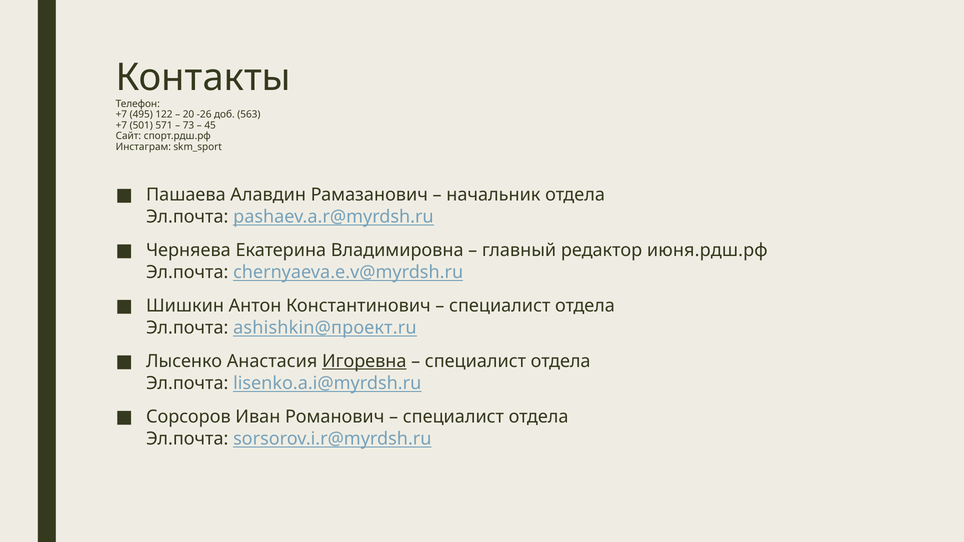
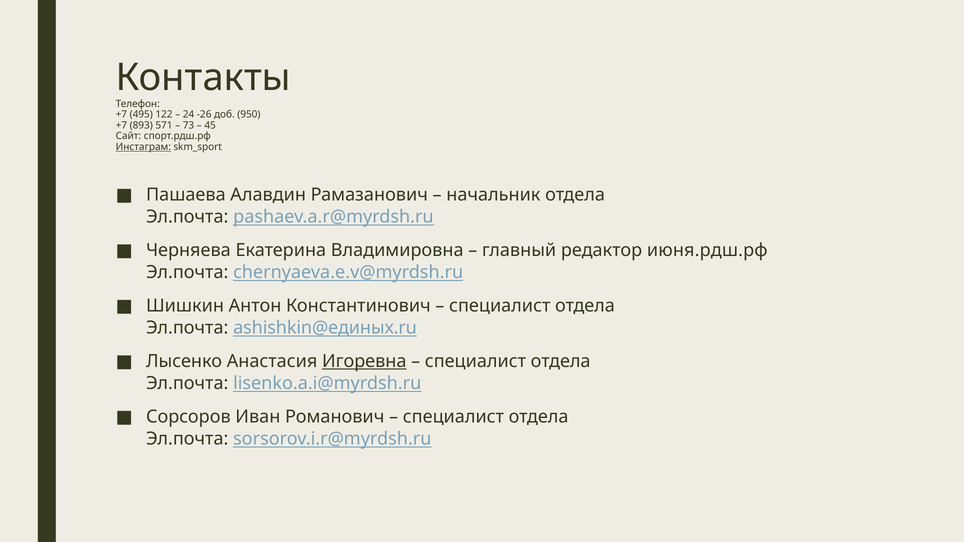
20: 20 -> 24
563: 563 -> 950
501: 501 -> 893
Инстаграм underline: none -> present
ashishkin@проект.ru: ashishkin@проект.ru -> ashishkin@единых.ru
